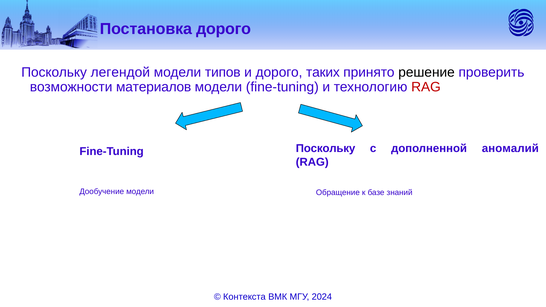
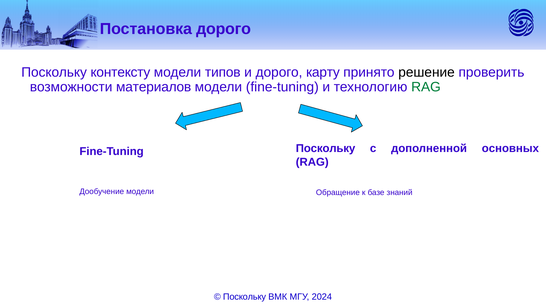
легендой: легендой -> контексту
таких: таких -> карту
RAG at (426, 87) colour: red -> green
аномалий: аномалий -> основных
Контекста at (244, 297): Контекста -> Поскольку
